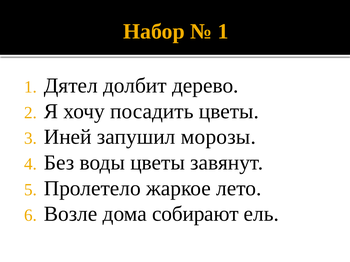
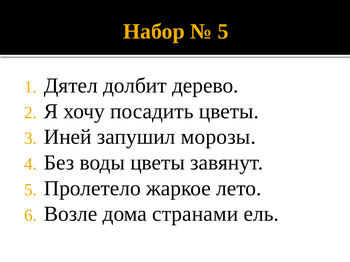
1 at (223, 31): 1 -> 5
собирают: собирают -> странами
